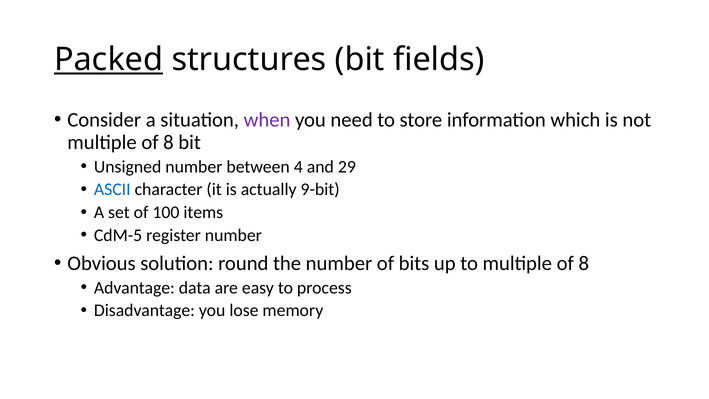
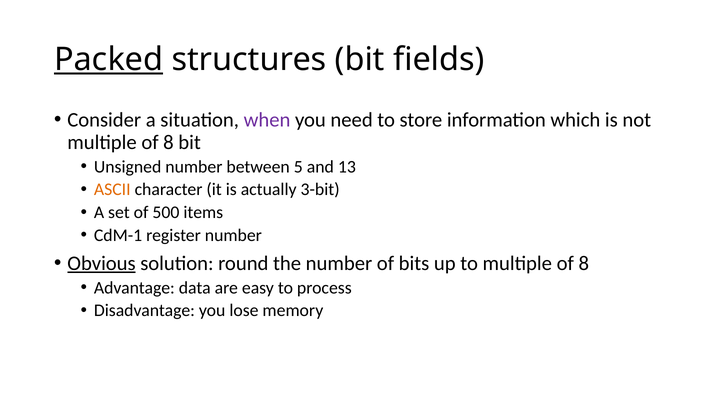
4: 4 -> 5
29: 29 -> 13
ASCII colour: blue -> orange
9-bit: 9-bit -> 3-bit
100: 100 -> 500
CdM-5: CdM-5 -> CdM-1
Obvious underline: none -> present
